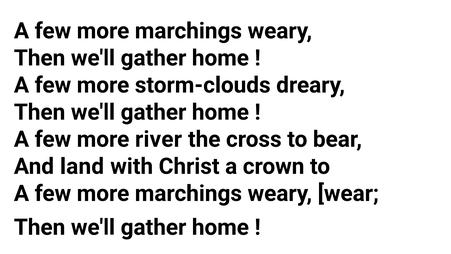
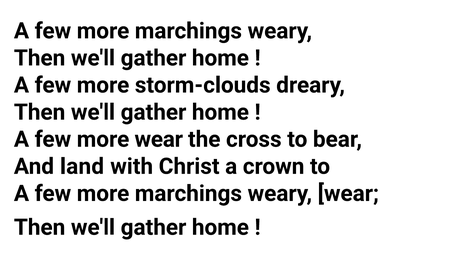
more river: river -> wear
